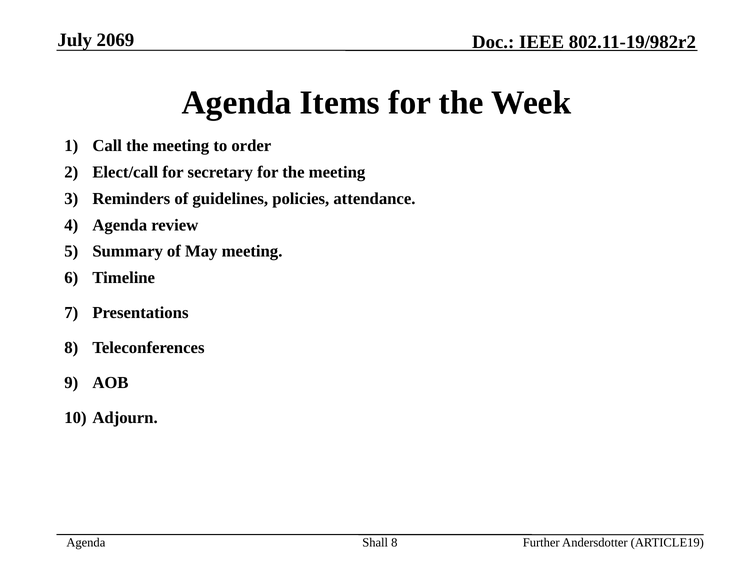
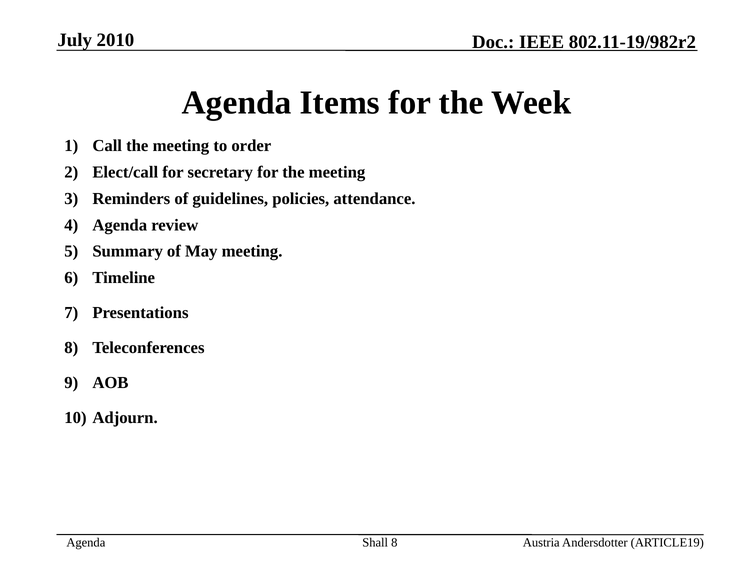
2069: 2069 -> 2010
Further: Further -> Austria
